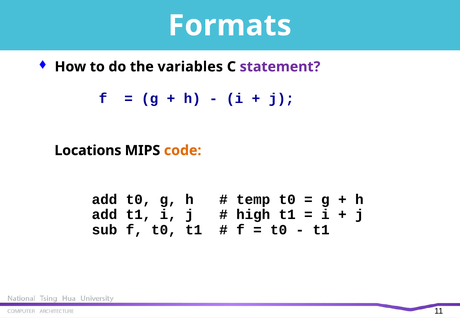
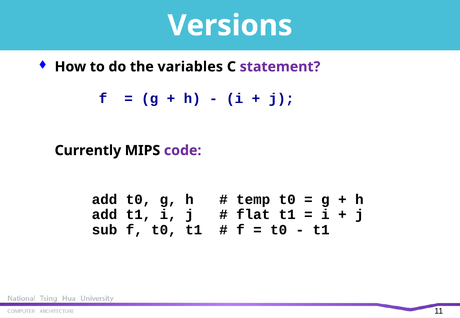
Formats: Formats -> Versions
Locations: Locations -> Currently
code colour: orange -> purple
high: high -> flat
